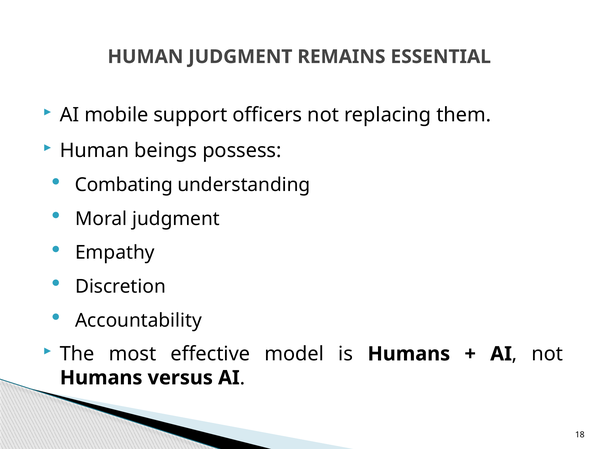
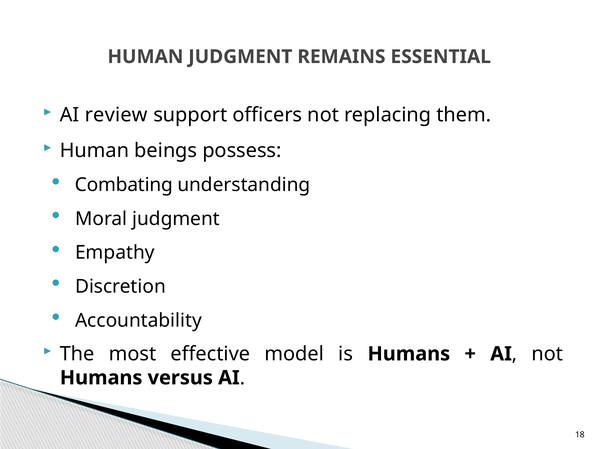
mobile: mobile -> review
